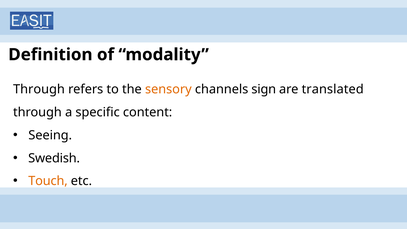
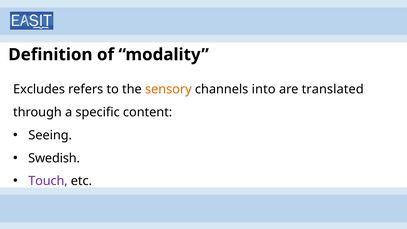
Through at (39, 89): Through -> Excludes
sign: sign -> into
Touch colour: orange -> purple
